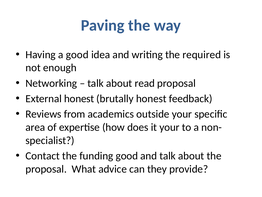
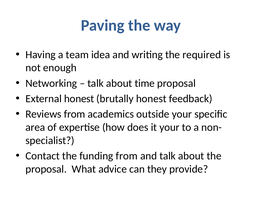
a good: good -> team
read: read -> time
funding good: good -> from
